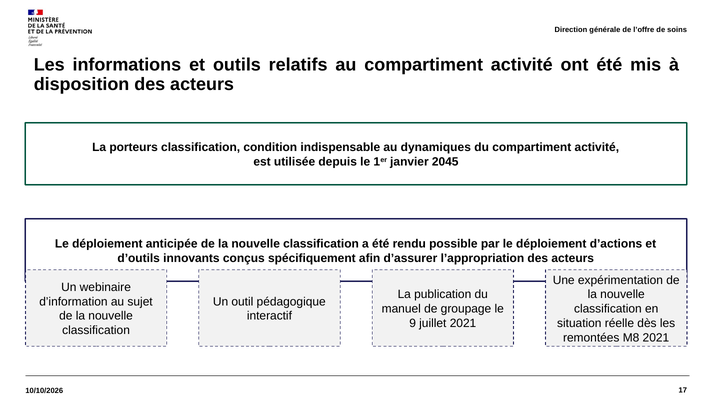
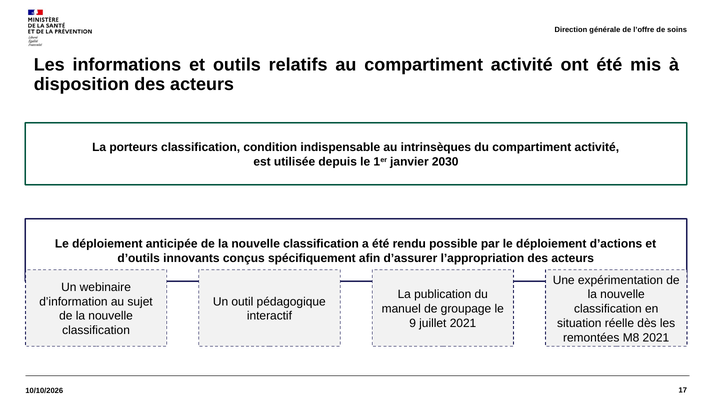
dynamiques: dynamiques -> intrinsèques
2045: 2045 -> 2030
